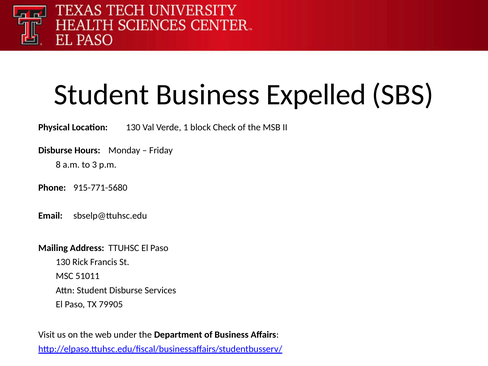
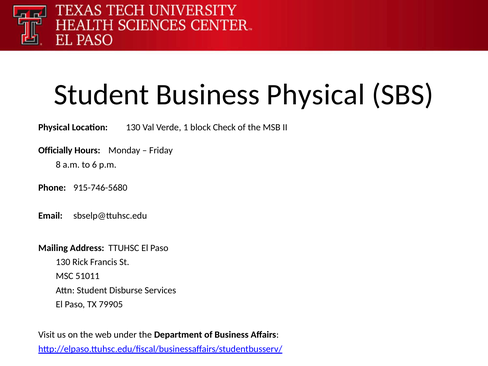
Business Expelled: Expelled -> Physical
Disburse at (55, 150): Disburse -> Officially
3: 3 -> 6
915-771-5680: 915-771-5680 -> 915-746-5680
